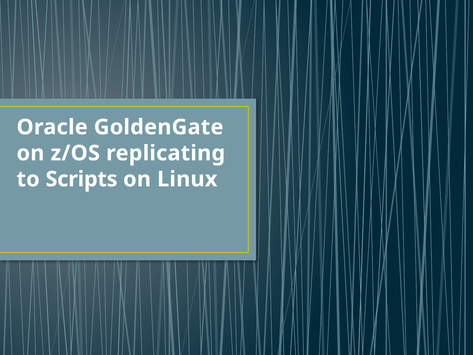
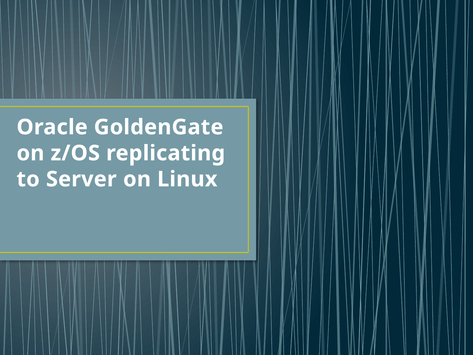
Scripts: Scripts -> Server
